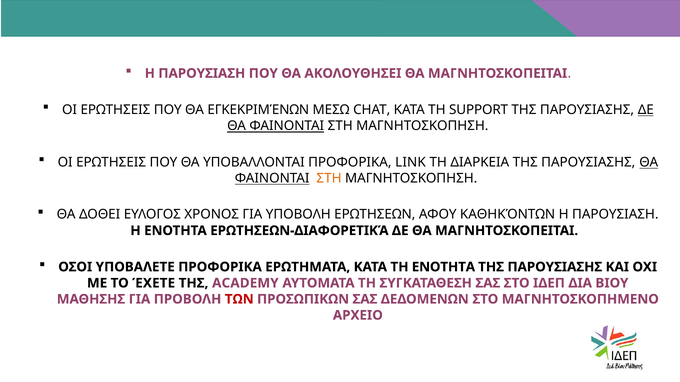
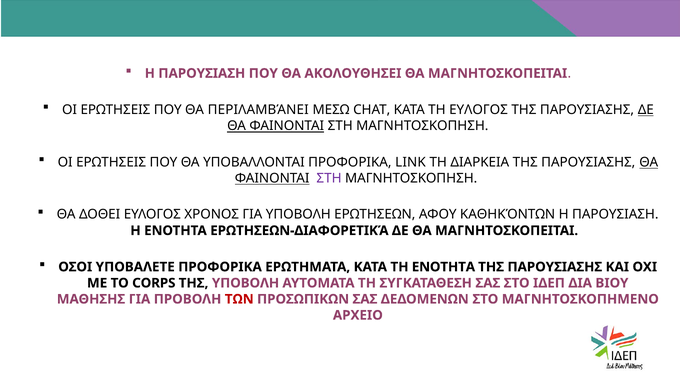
ΕΓΚΕΚΡΙΜΈΝΩΝ: ΕΓΚΕΚΡΙΜΈΝΩΝ -> ΠΕΡΙΛΑΜΒΆΝΕΙ
ΤΗ SUPPORT: SUPPORT -> ΕΥΛΟΓΟΣ
ΣΤΗ at (329, 178) colour: orange -> purple
ΈΧΕΤΕ: ΈΧΕΤΕ -> CORPS
ΤΗΣ ACADEMY: ACADEMY -> ΥΠΟΒΟΛΗ
